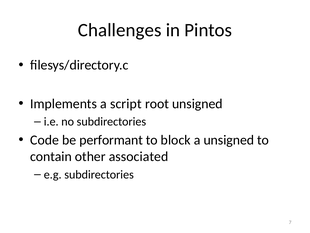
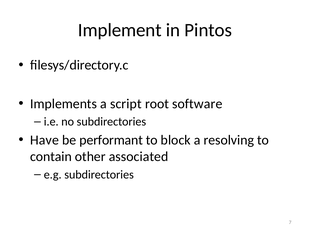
Challenges: Challenges -> Implement
root unsigned: unsigned -> software
Code: Code -> Have
a unsigned: unsigned -> resolving
